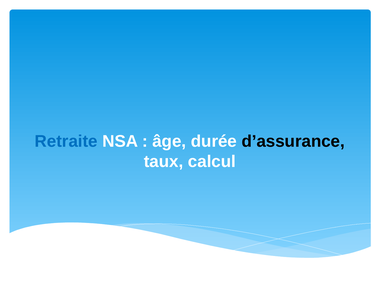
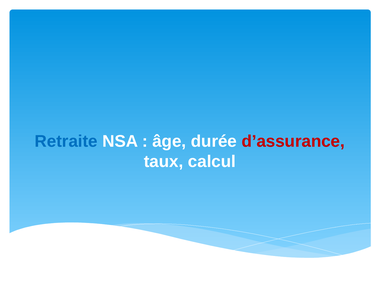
d’assurance colour: black -> red
